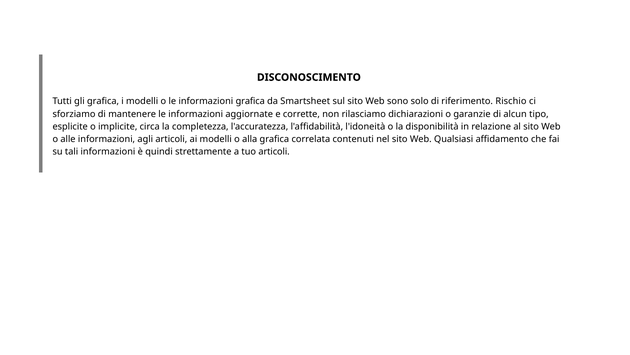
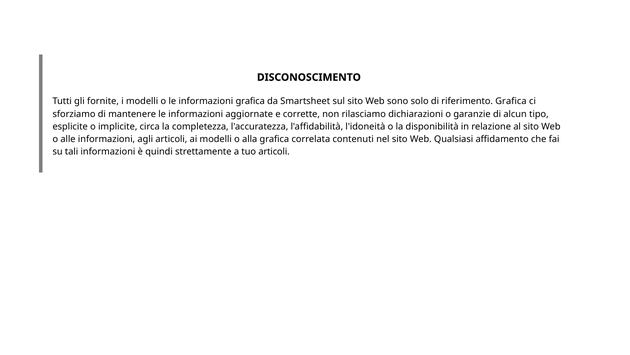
gli grafica: grafica -> fornite
riferimento Rischio: Rischio -> Grafica
